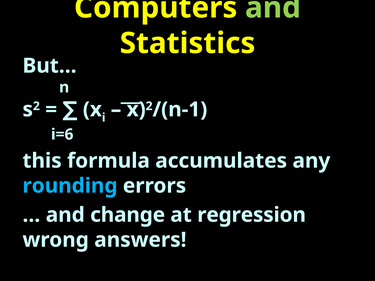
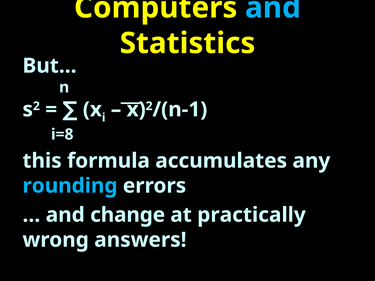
and at (273, 8) colour: light green -> light blue
i=6: i=6 -> i=8
regression: regression -> practically
